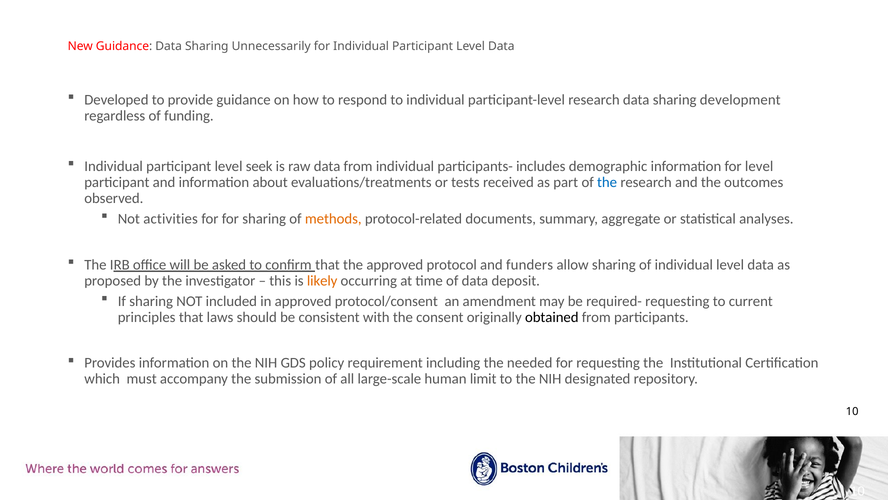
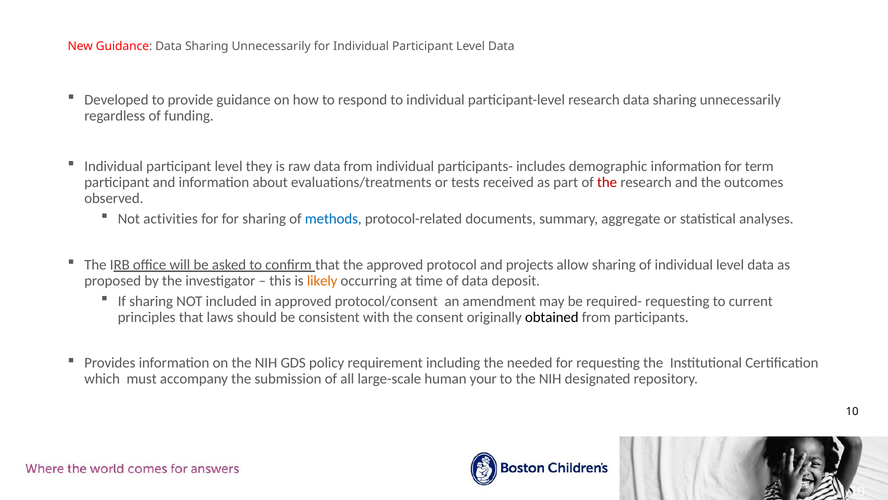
research data sharing development: development -> unnecessarily
seek: seek -> they
for level: level -> term
the at (607, 182) colour: blue -> red
methods colour: orange -> blue
funders: funders -> projects
limit: limit -> your
